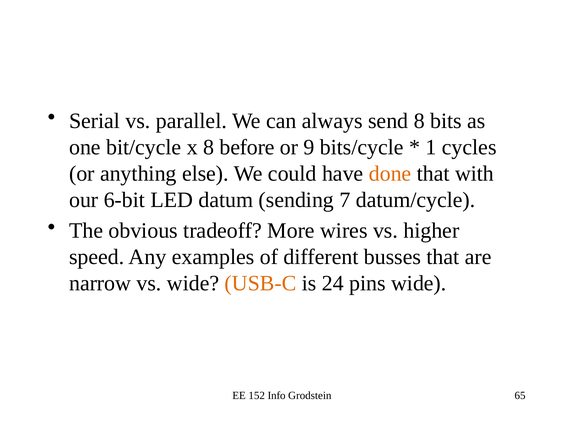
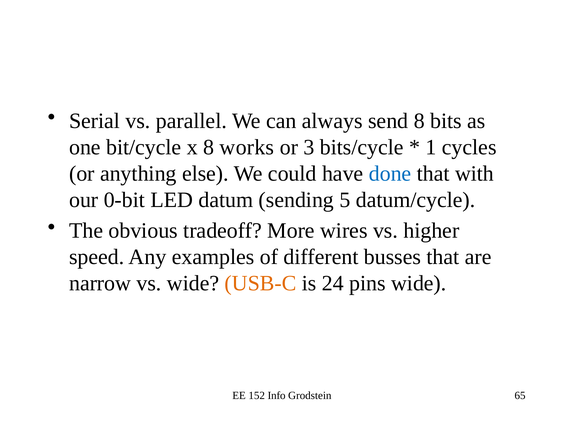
before: before -> works
9: 9 -> 3
done colour: orange -> blue
6-bit: 6-bit -> 0-bit
7: 7 -> 5
